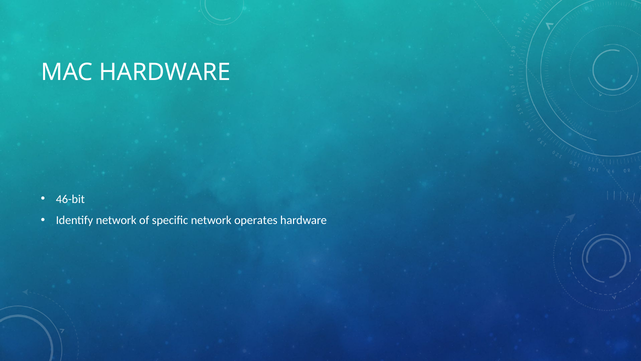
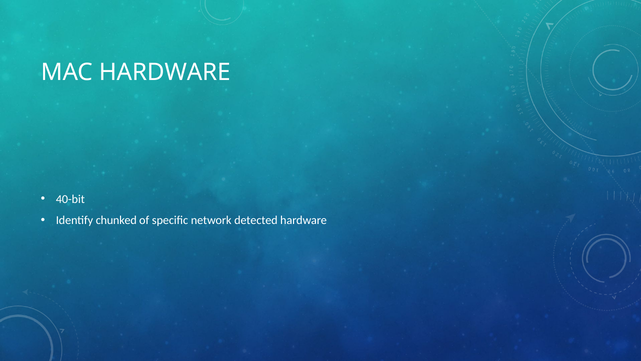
46-bit: 46-bit -> 40-bit
Identify network: network -> chunked
operates: operates -> detected
